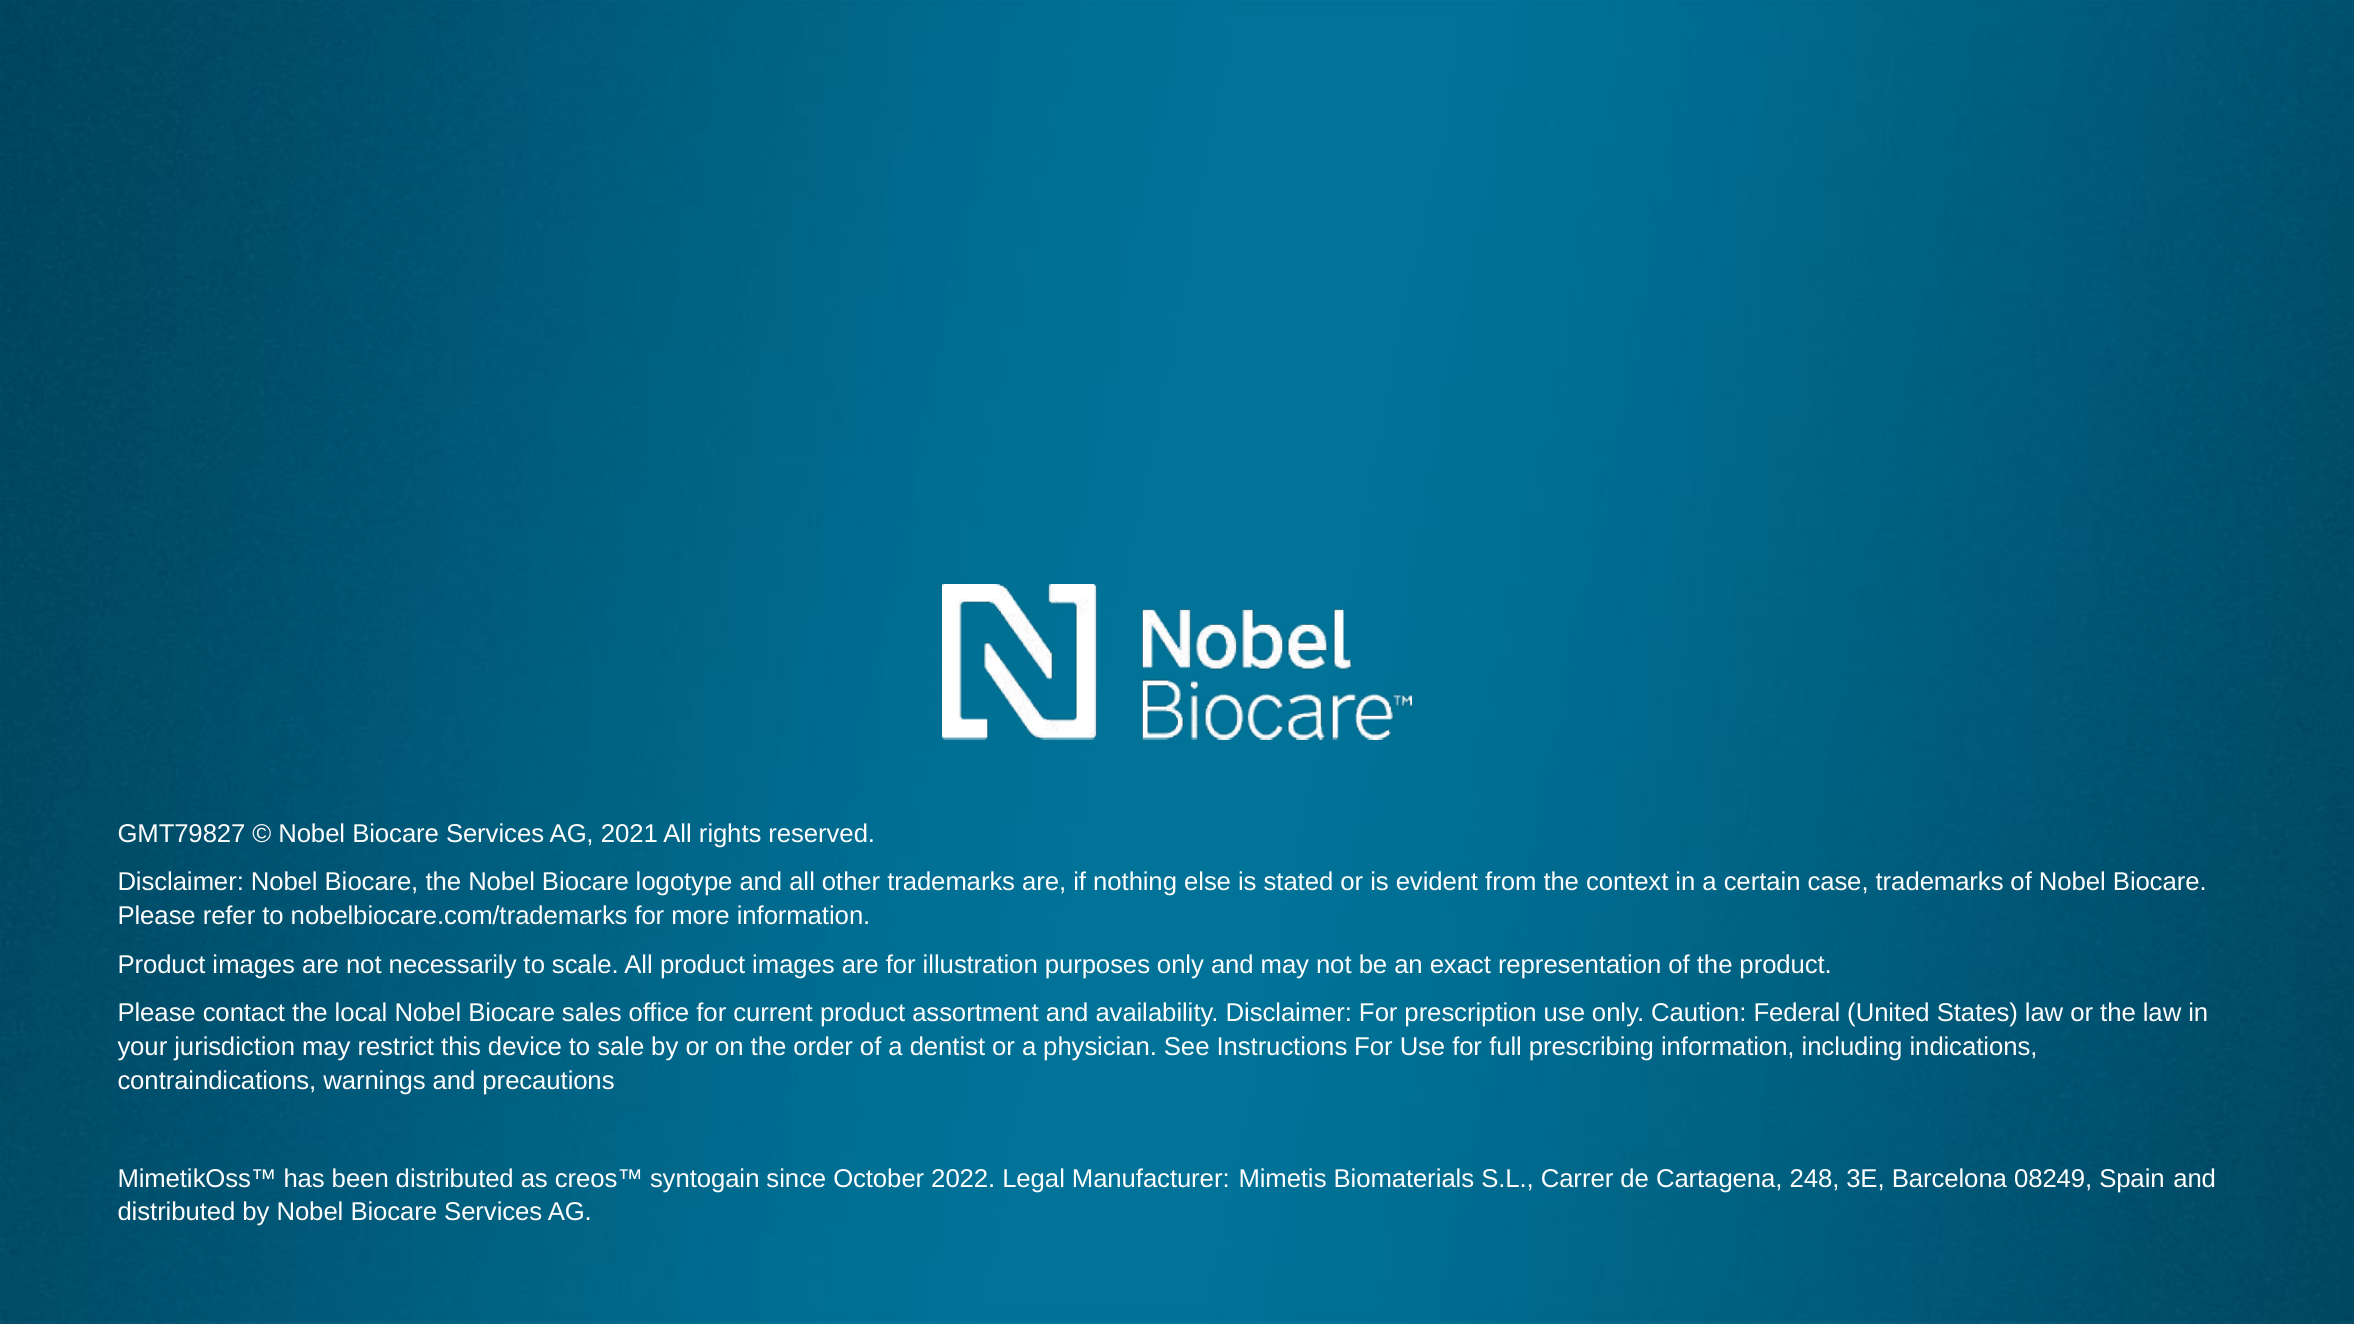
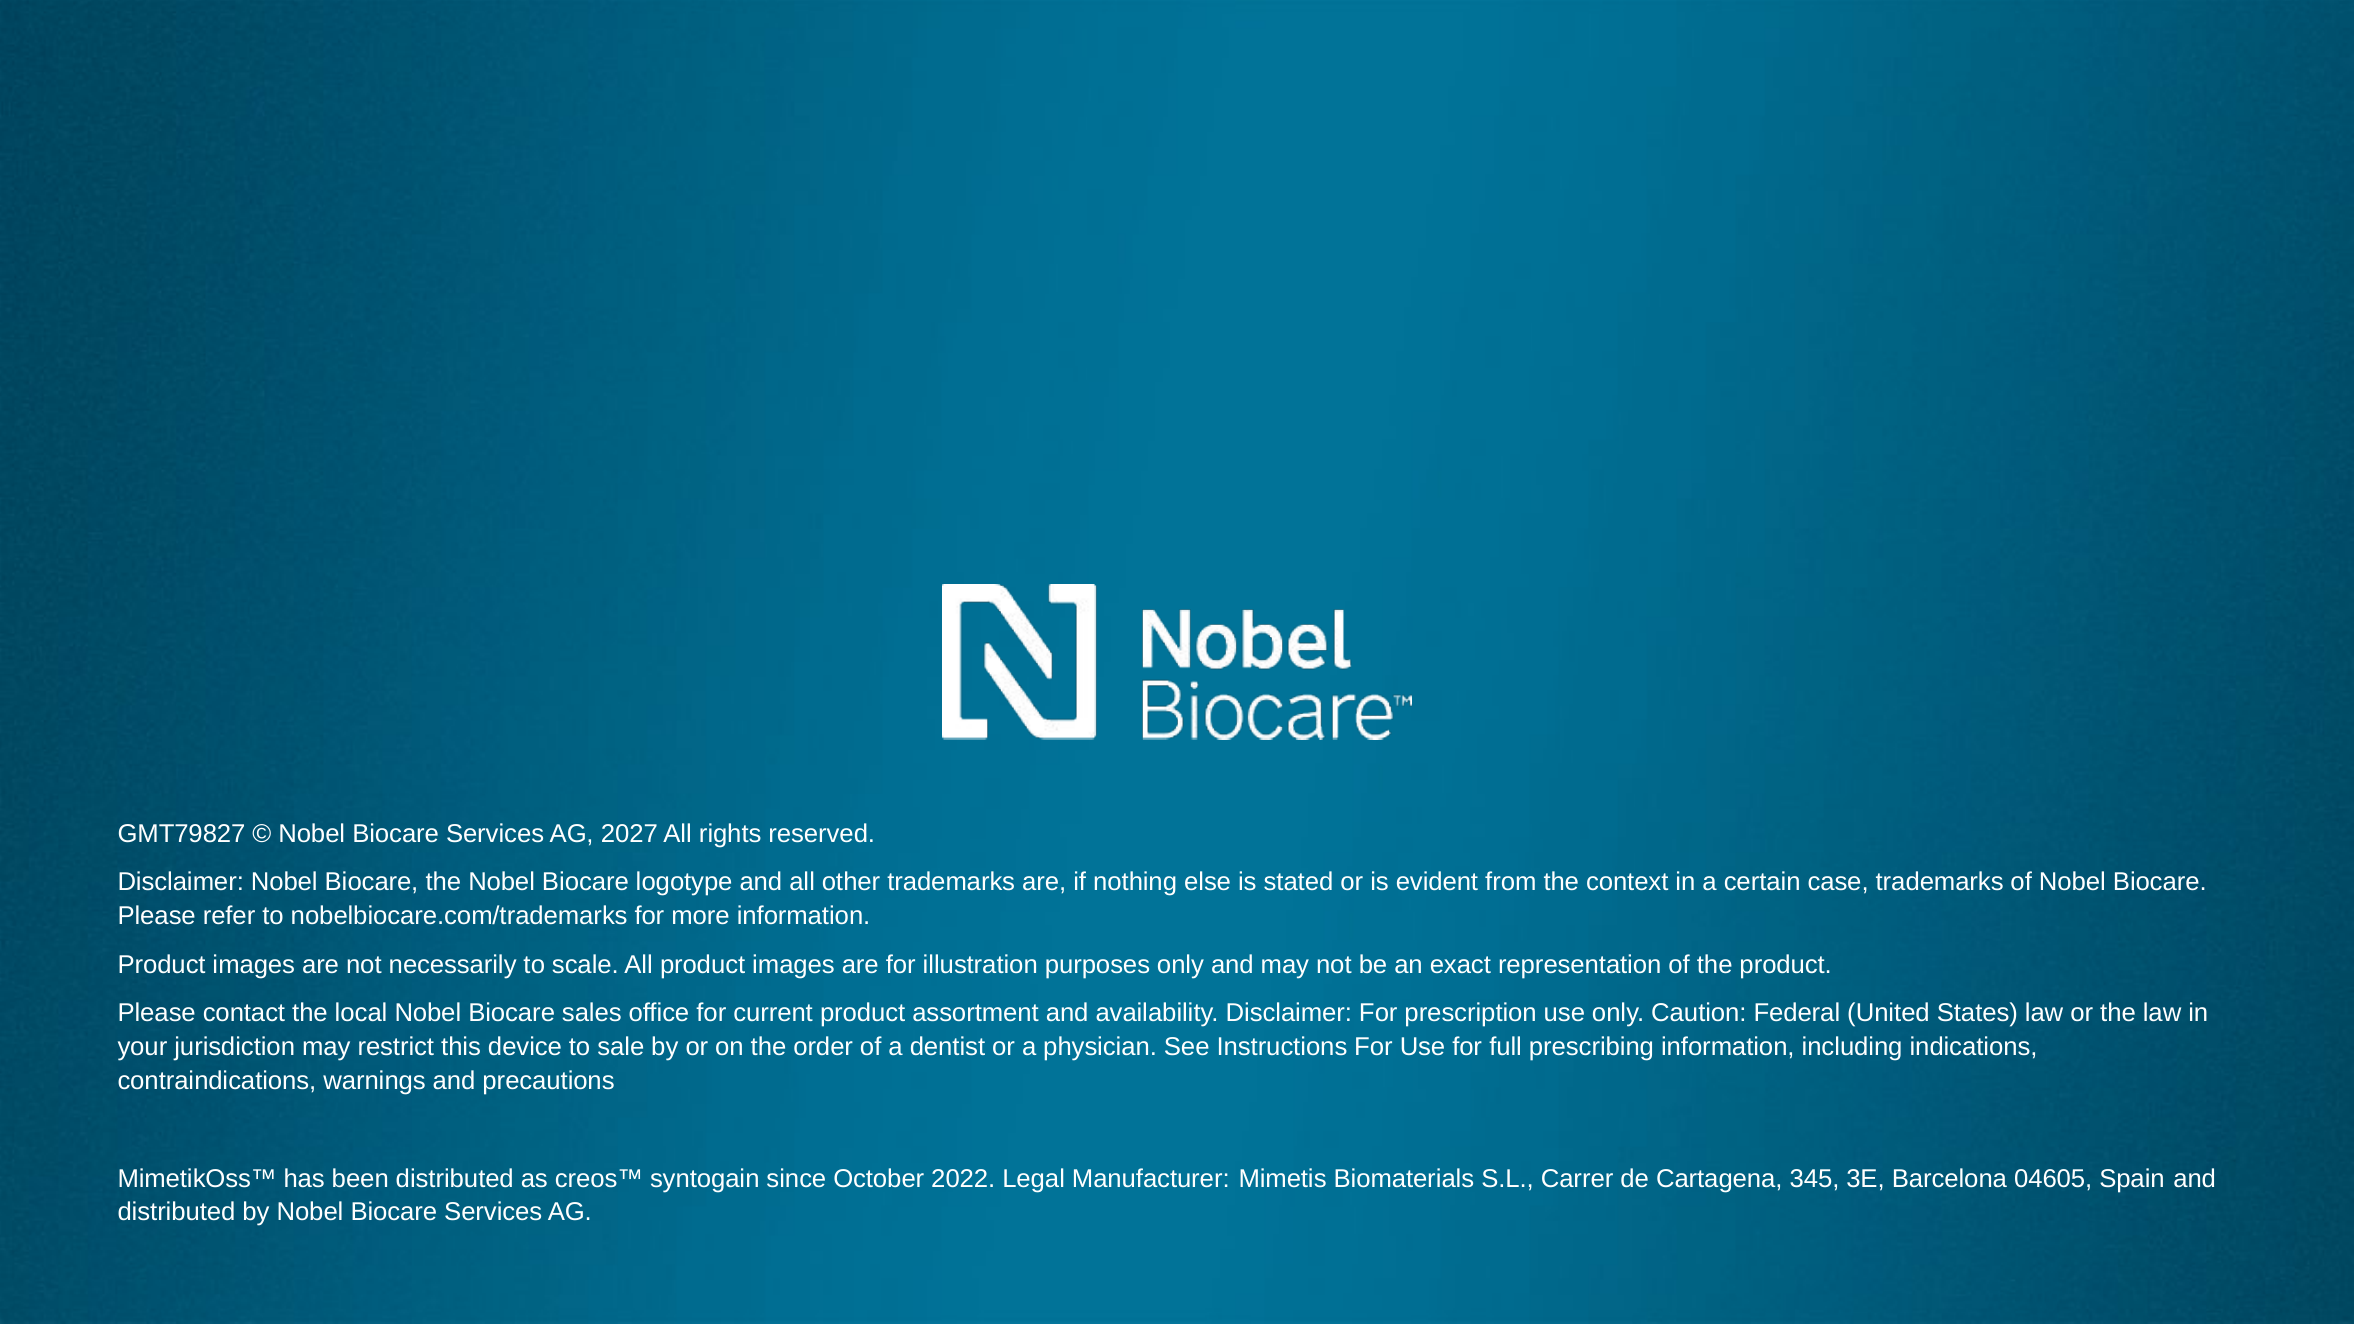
2021: 2021 -> 2027
248: 248 -> 345
08249: 08249 -> 04605
